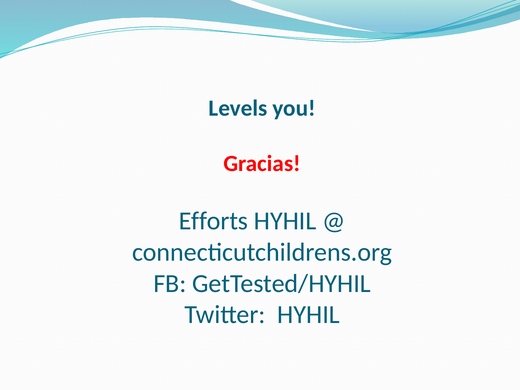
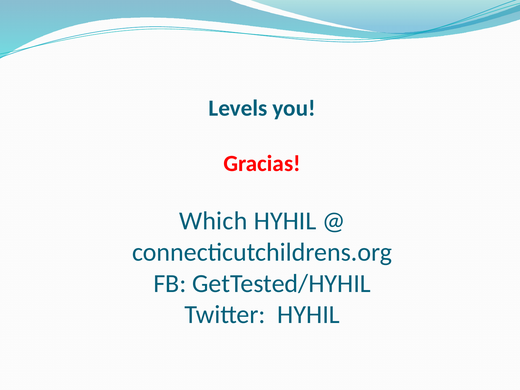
Efforts: Efforts -> Which
